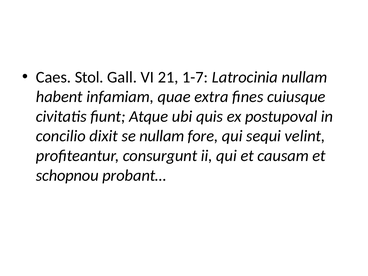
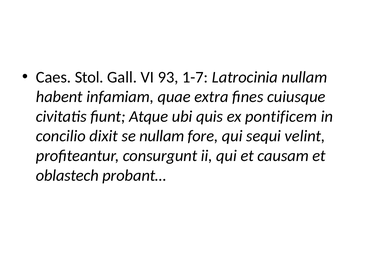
21: 21 -> 93
postupoval: postupoval -> pontificem
schopnou: schopnou -> oblastech
